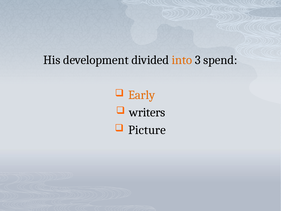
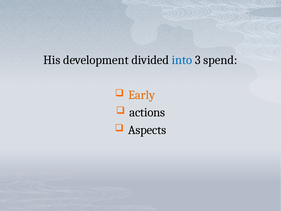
into colour: orange -> blue
writers: writers -> actions
Picture: Picture -> Aspects
